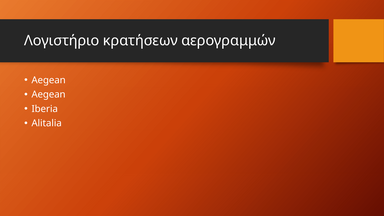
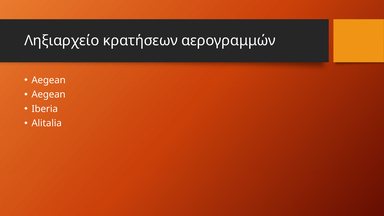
Λογιστήριο: Λογιστήριο -> Ληξιαρχείο
